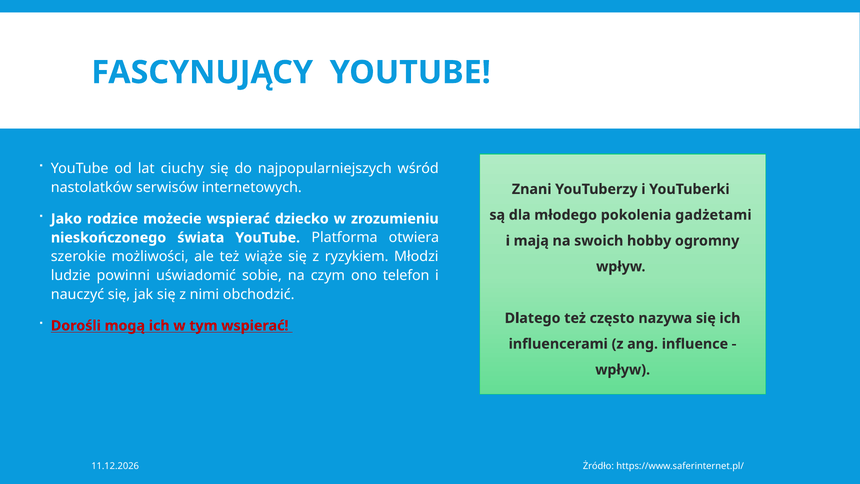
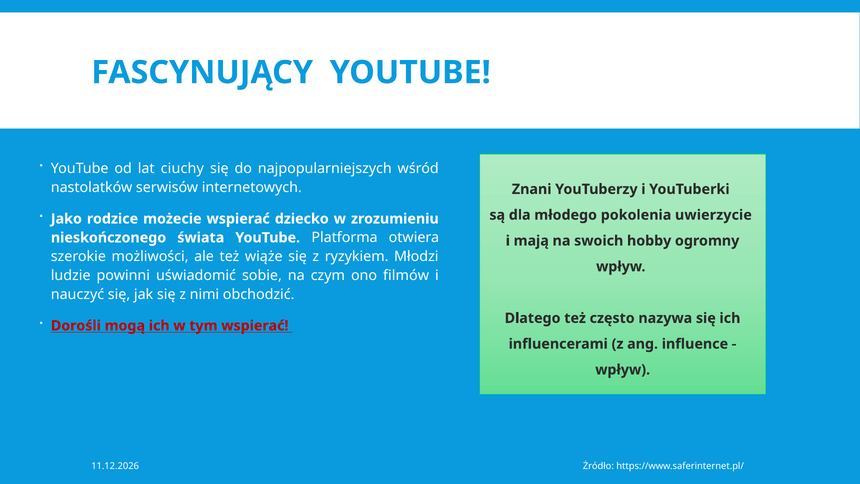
gadżetami: gadżetami -> uwierzycie
telefon: telefon -> filmów
